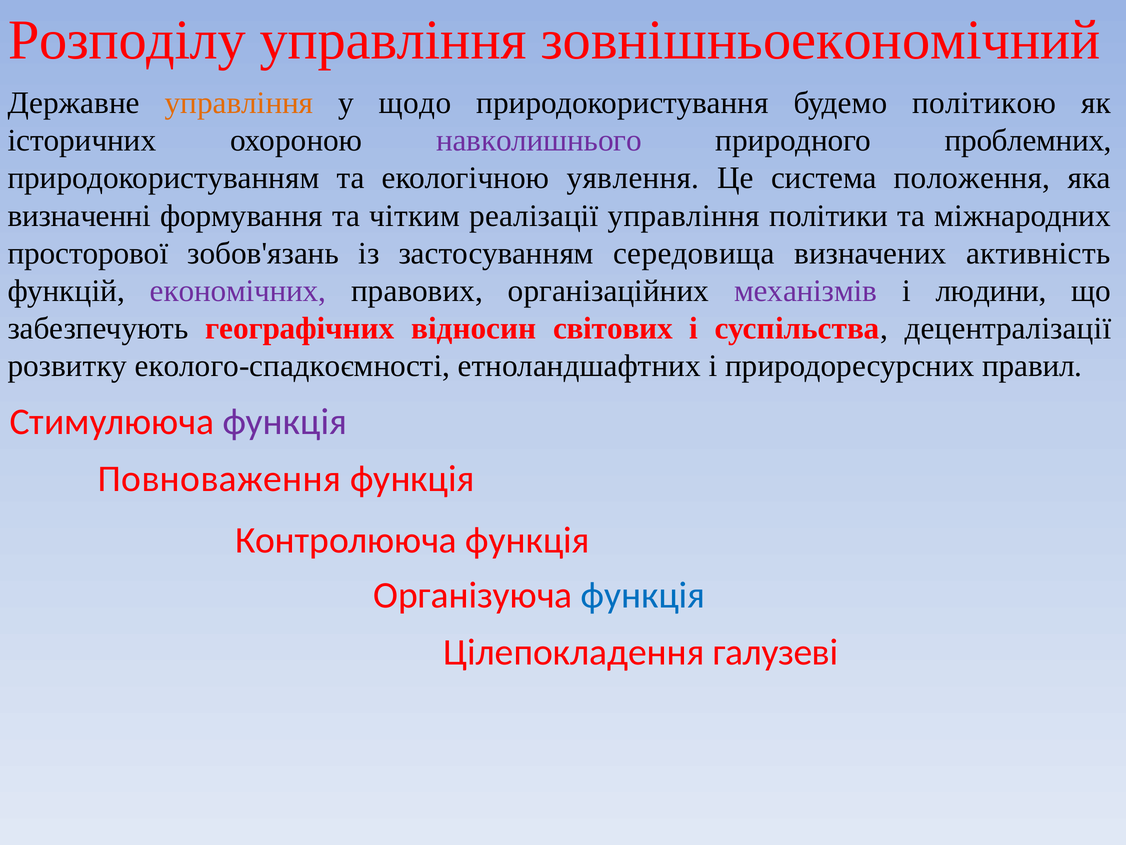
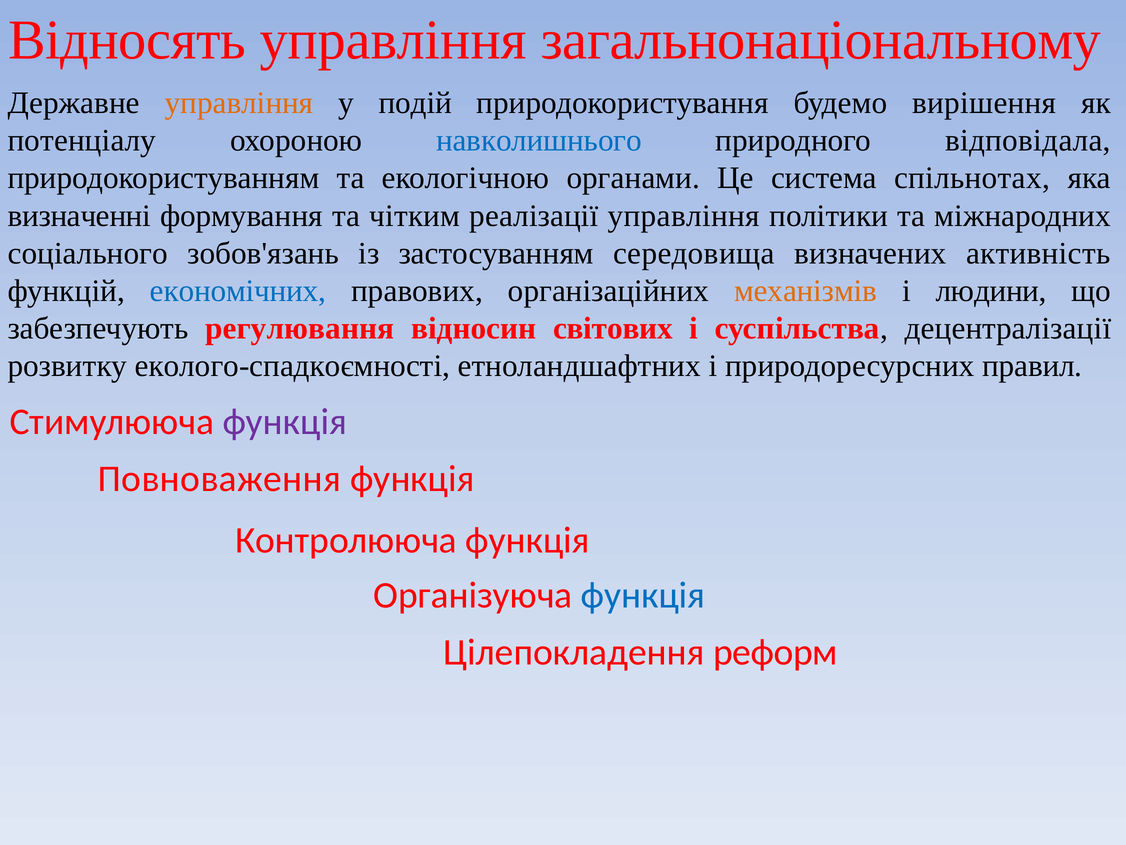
Розподілу: Розподілу -> Відносять
зовнішньоекономічний: зовнішньоекономічний -> загальнонаціональному
щодо: щодо -> подій
політикою: політикою -> вирішення
історичних: історичних -> потенціалу
навколишнього colour: purple -> blue
проблемних: проблемних -> відповідала
уявлення: уявлення -> органами
положення: положення -> спільнотах
просторової: просторової -> соціального
економічних colour: purple -> blue
механізмів colour: purple -> orange
географічних: географічних -> регулювання
галузеві: галузеві -> реформ
